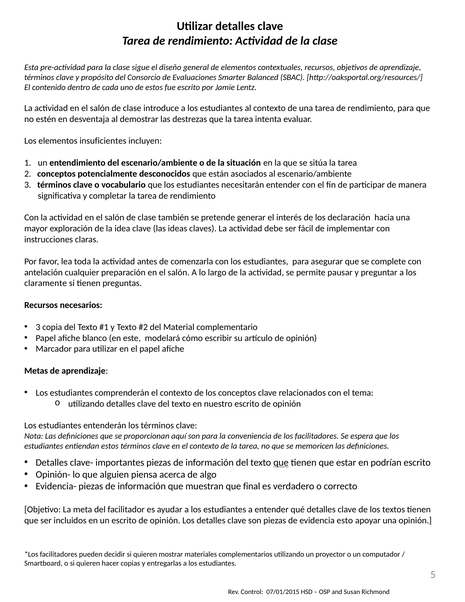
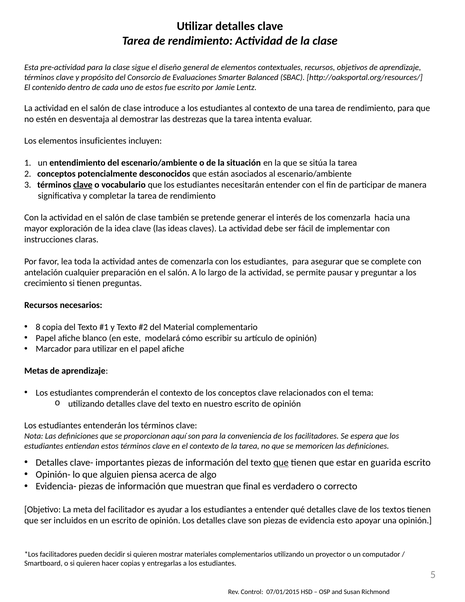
clave at (83, 185) underline: none -> present
los declaración: declaración -> comenzarla
claramente: claramente -> crecimiento
3 at (38, 327): 3 -> 8
podrían: podrían -> guarida
